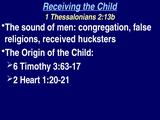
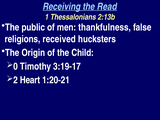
Receiving the Child: Child -> Read
sound: sound -> public
congregation: congregation -> thankfulness
6: 6 -> 0
3:63-17: 3:63-17 -> 3:19-17
